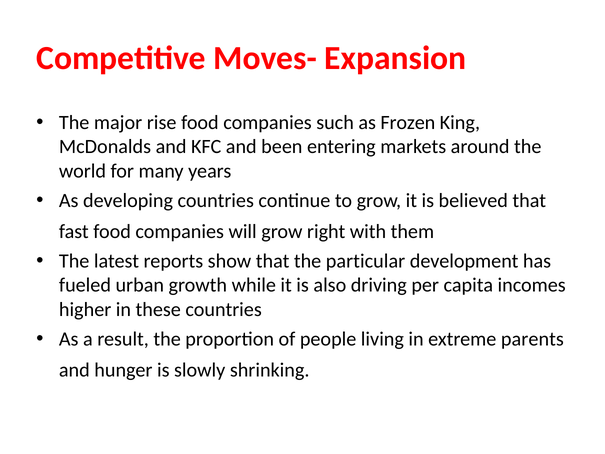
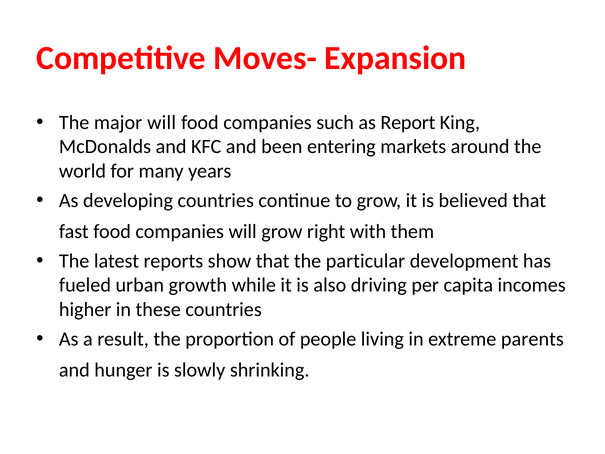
major rise: rise -> will
Frozen: Frozen -> Report
